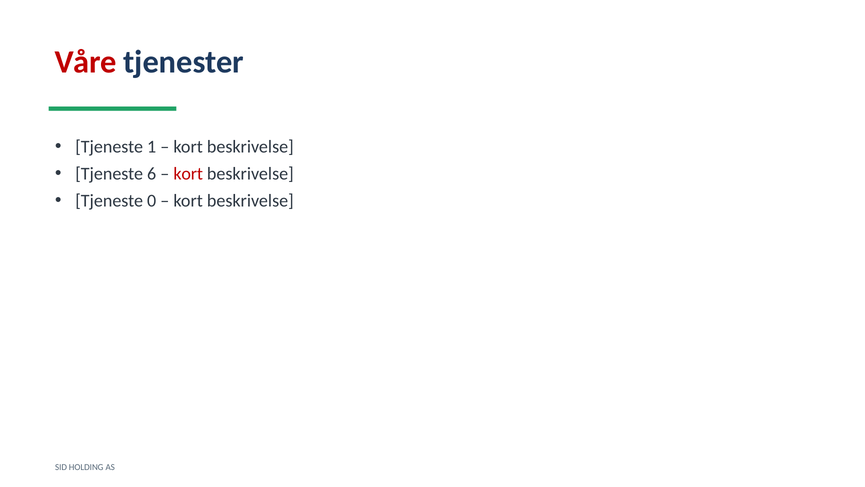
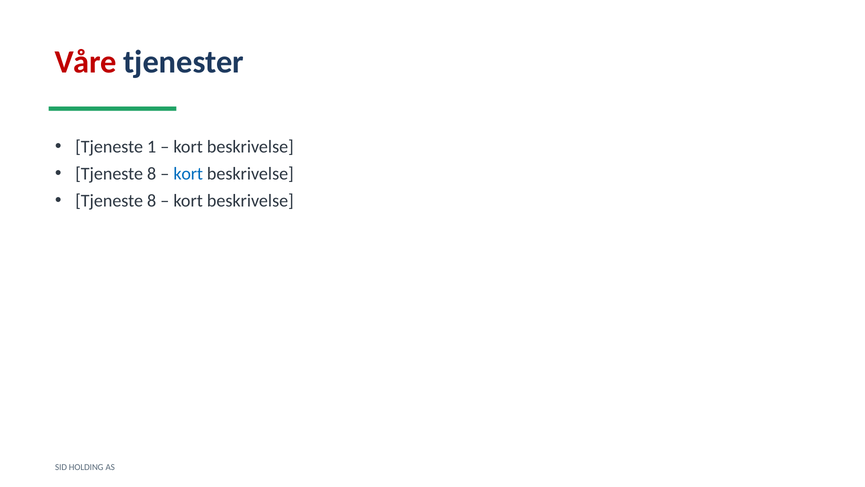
6 at (152, 174): 6 -> 8
kort at (188, 174) colour: red -> blue
0 at (152, 201): 0 -> 8
